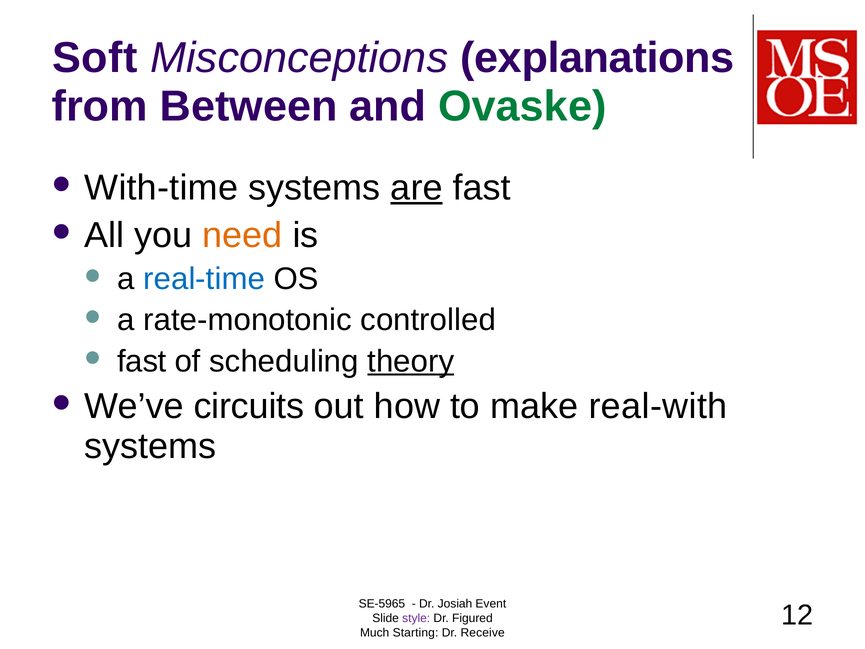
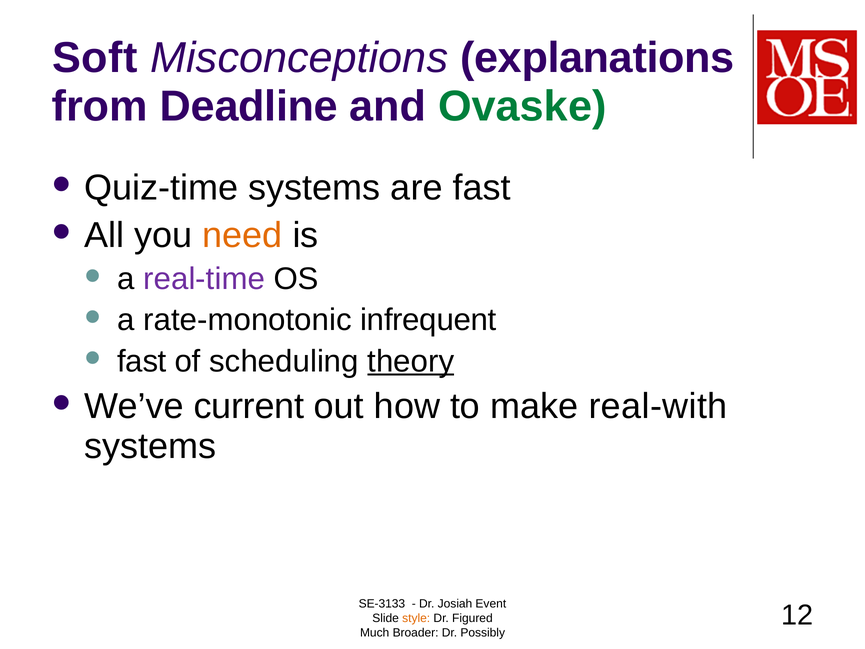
Between: Between -> Deadline
With-time: With-time -> Quiz-time
are underline: present -> none
real-time colour: blue -> purple
controlled: controlled -> infrequent
circuits: circuits -> current
SE-5965: SE-5965 -> SE-3133
style colour: purple -> orange
Starting: Starting -> Broader
Receive: Receive -> Possibly
